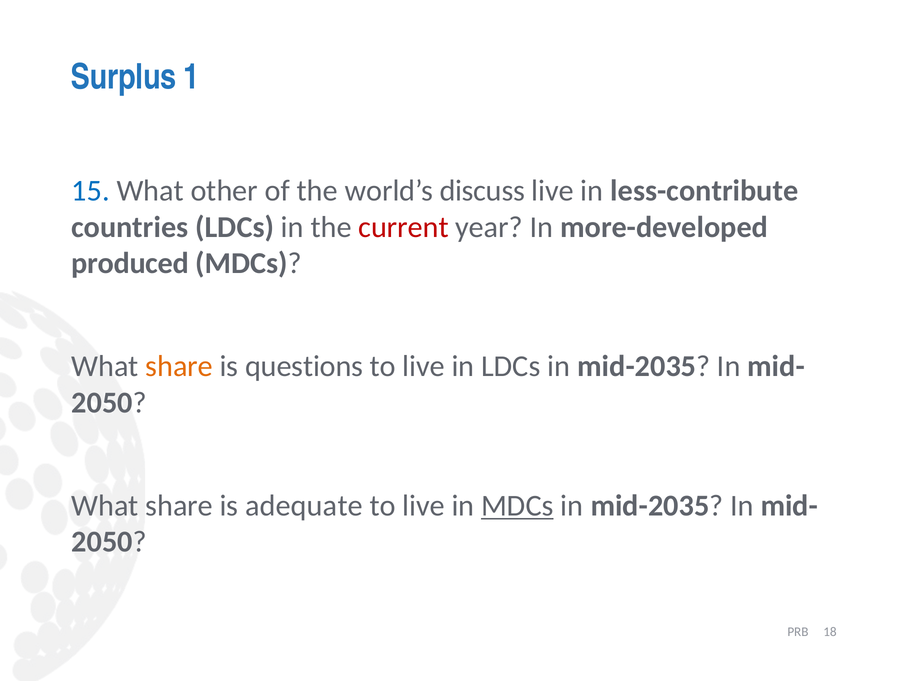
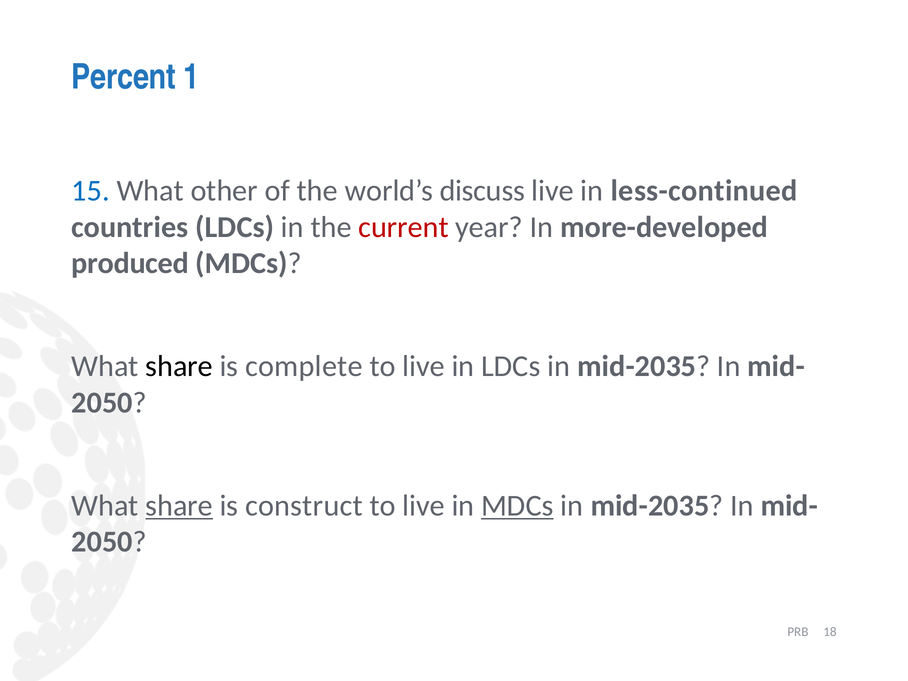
Surplus: Surplus -> Percent
less-contribute: less-contribute -> less-continued
share at (179, 366) colour: orange -> black
questions: questions -> complete
share at (179, 506) underline: none -> present
adequate: adequate -> construct
